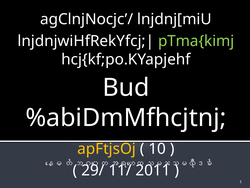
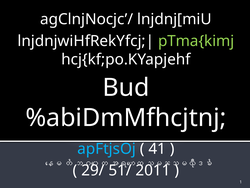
apFtjsOj colour: yellow -> light blue
10: 10 -> 41
11/: 11/ -> 51/
